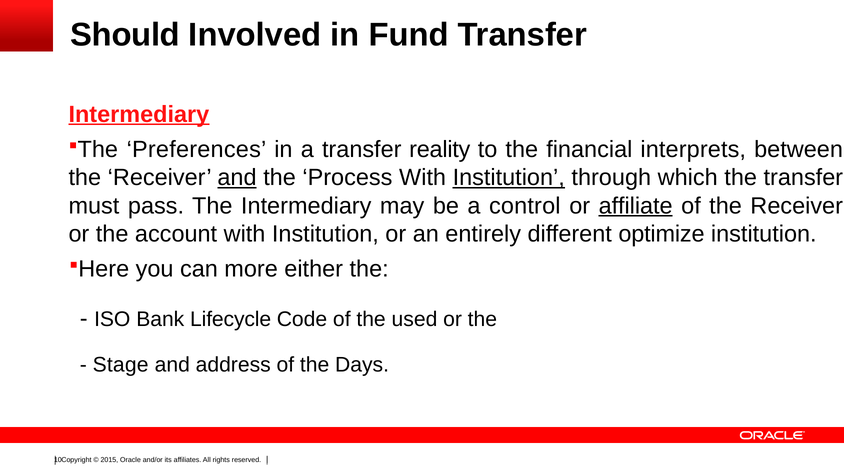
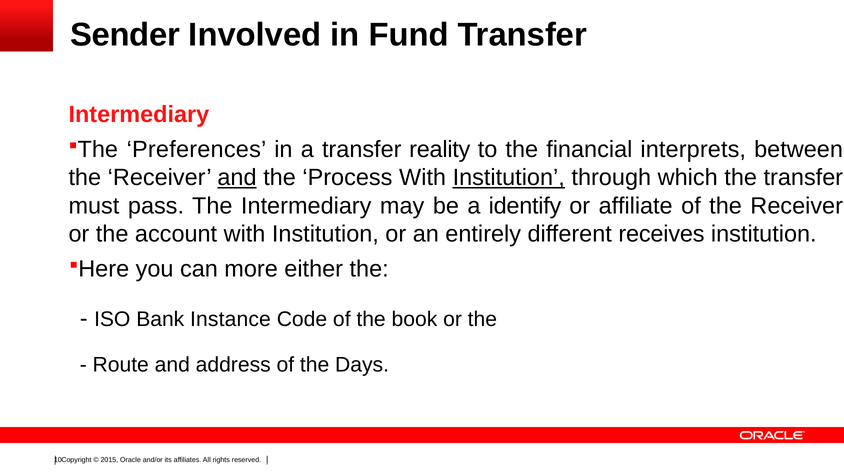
Should: Should -> Sender
Intermediary at (139, 114) underline: present -> none
control: control -> identify
affiliate underline: present -> none
optimize: optimize -> receives
Lifecycle: Lifecycle -> Instance
used: used -> book
Stage: Stage -> Route
